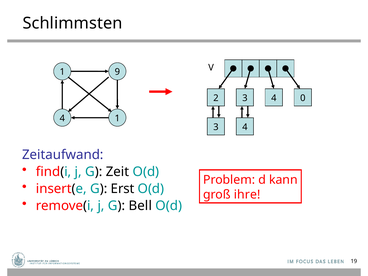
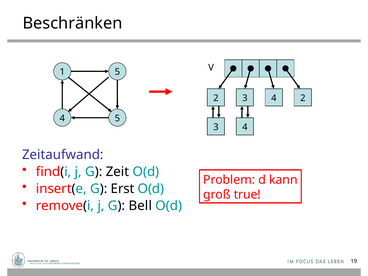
Schlimmsten: Schlimmsten -> Beschränken
1 9: 9 -> 5
4 0: 0 -> 2
4 1: 1 -> 5
ihre: ihre -> true
